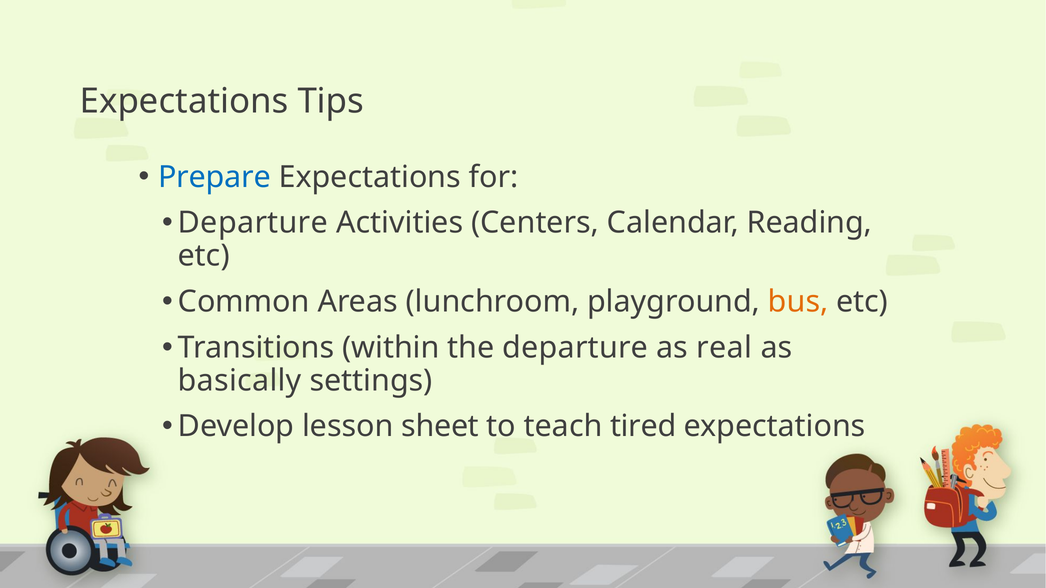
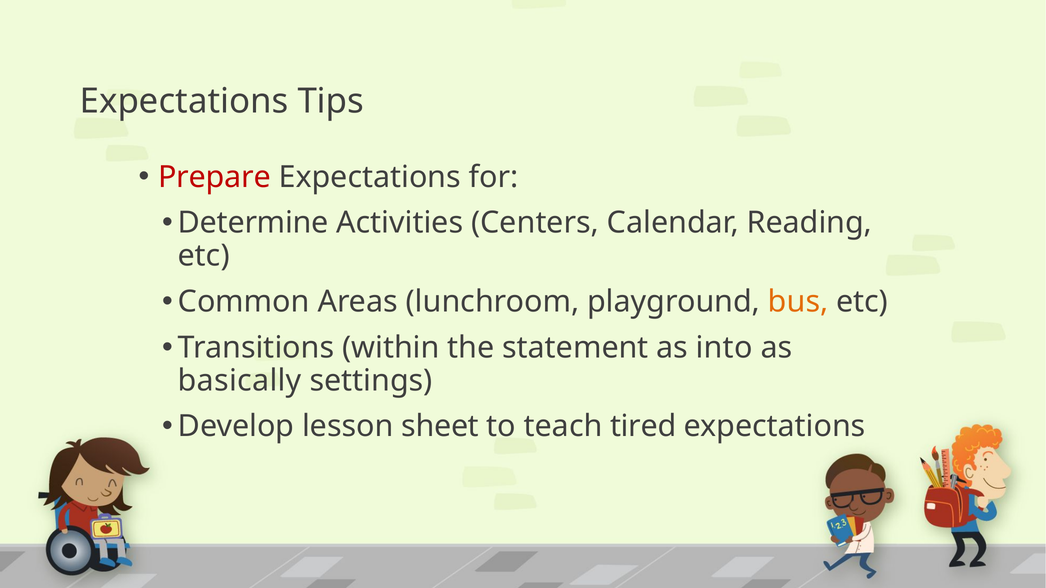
Prepare colour: blue -> red
Departure at (253, 223): Departure -> Determine
the departure: departure -> statement
real: real -> into
